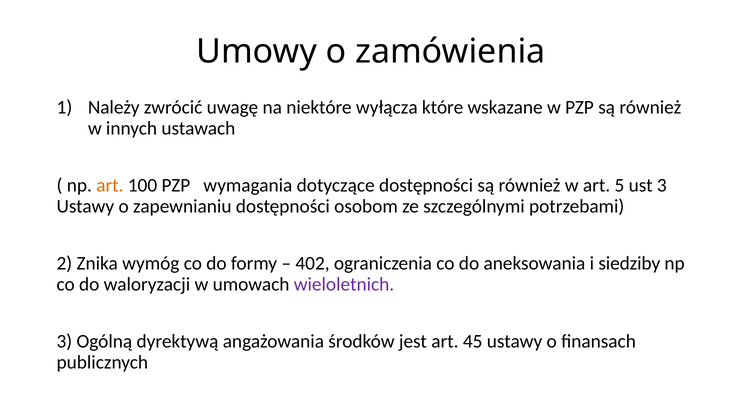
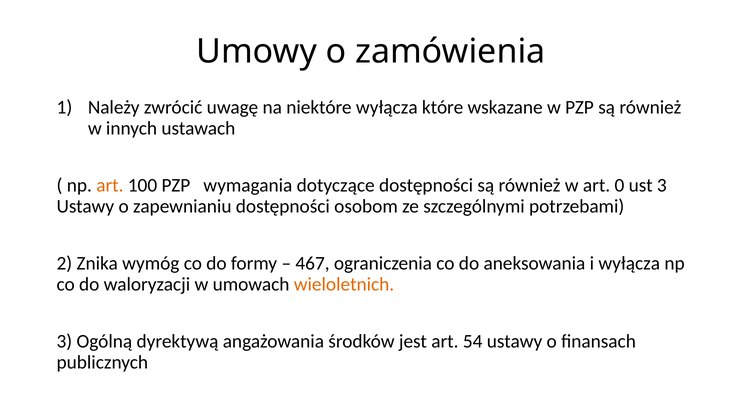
5: 5 -> 0
402: 402 -> 467
i siedziby: siedziby -> wyłącza
wieloletnich colour: purple -> orange
45: 45 -> 54
